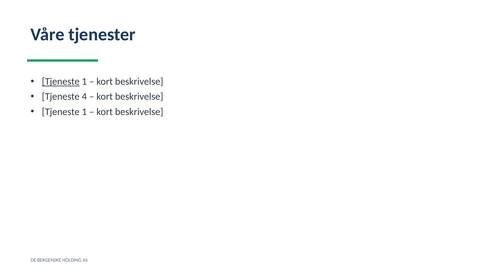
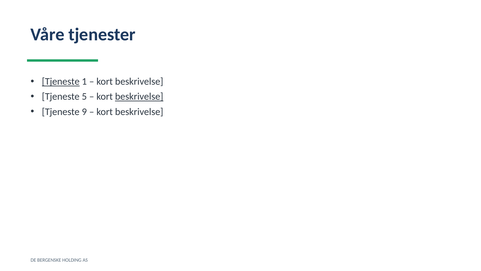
4: 4 -> 5
beskrivelse at (139, 97) underline: none -> present
1 at (84, 112): 1 -> 9
